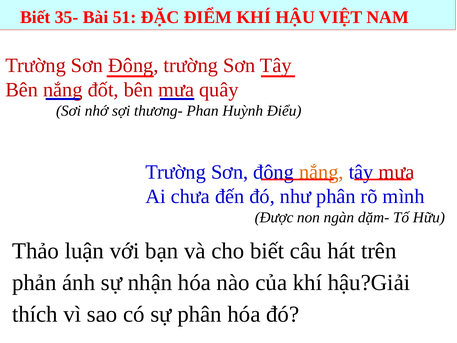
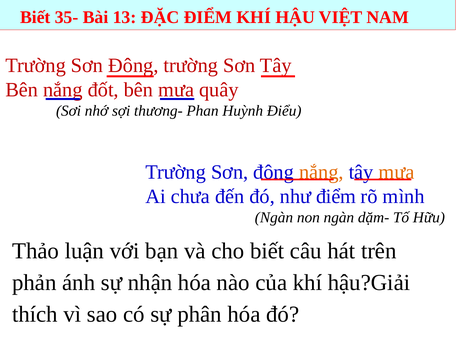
51: 51 -> 13
mưa at (396, 172) colour: red -> orange
như phân: phân -> điểm
Được at (274, 217): Được -> Ngàn
